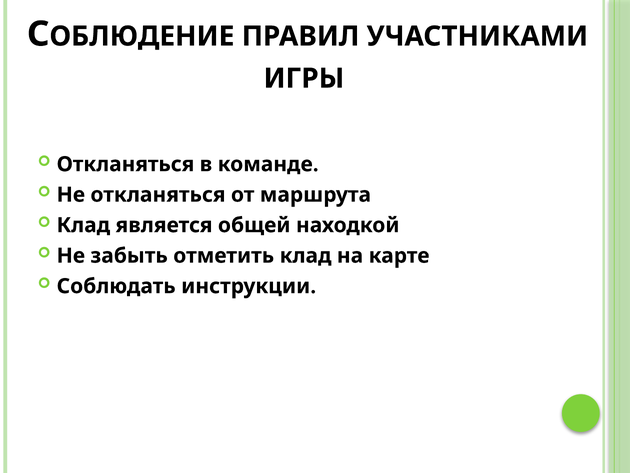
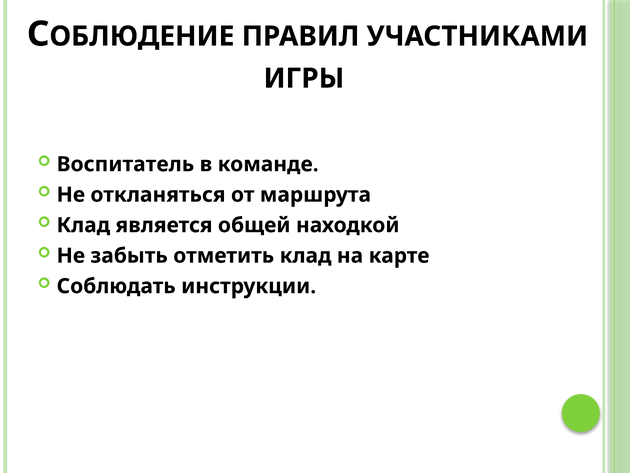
Откланяться at (125, 164): Откланяться -> Воспитатель
